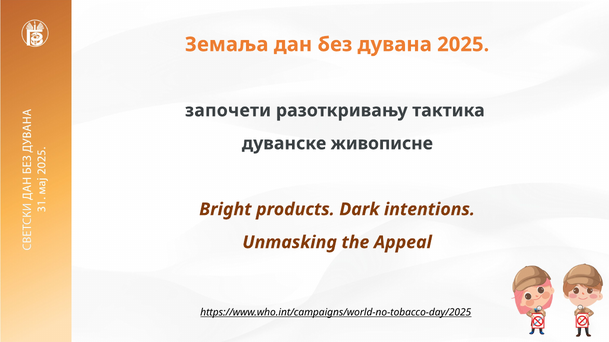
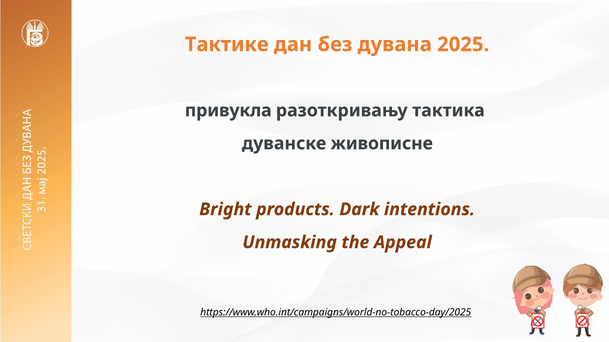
Земаља: Земаља -> Тактике
започети: започети -> привукла
